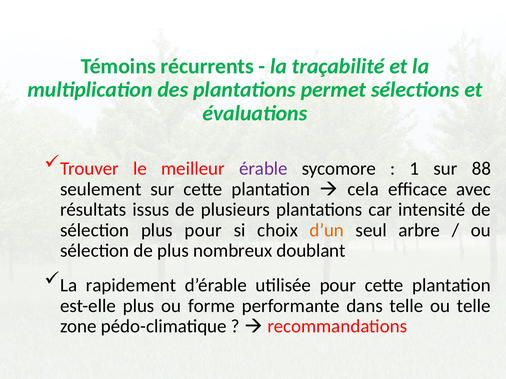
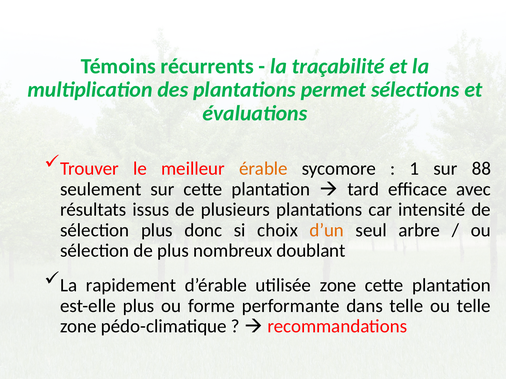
érable colour: purple -> orange
cela: cela -> tard
plus pour: pour -> donc
utilisée pour: pour -> zone
